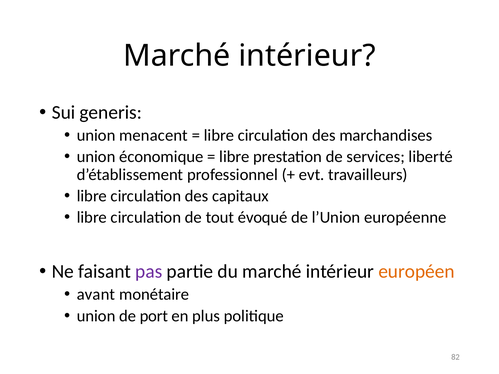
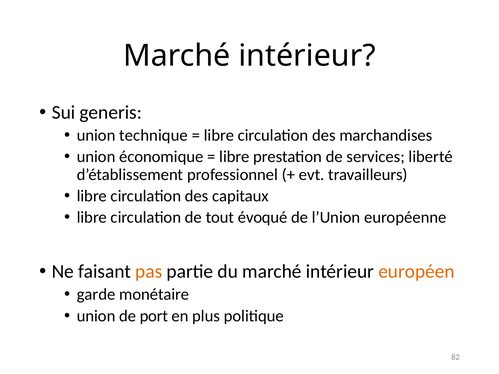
menacent: menacent -> technique
pas colour: purple -> orange
avant: avant -> garde
